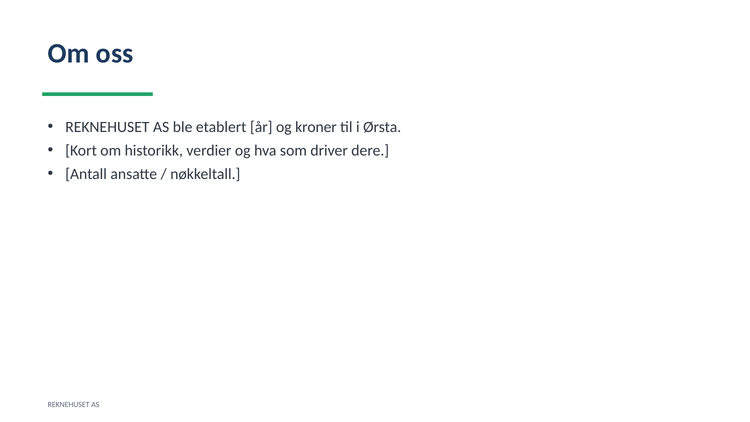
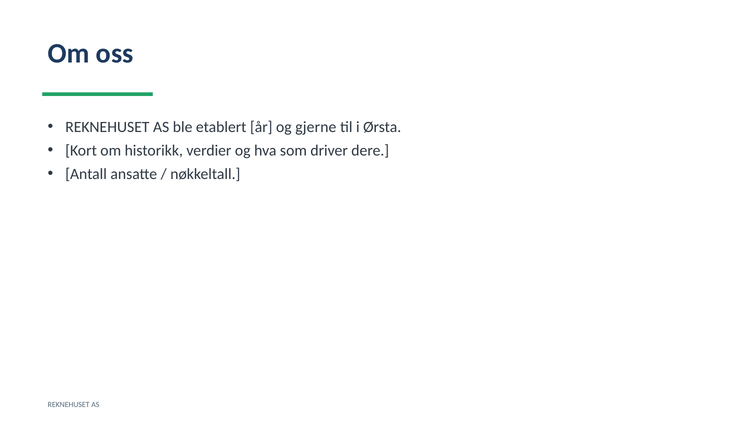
kroner: kroner -> gjerne
